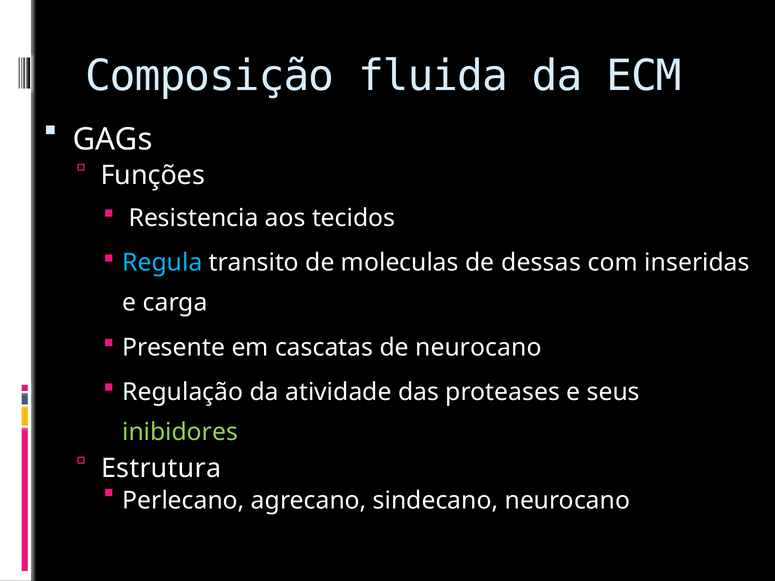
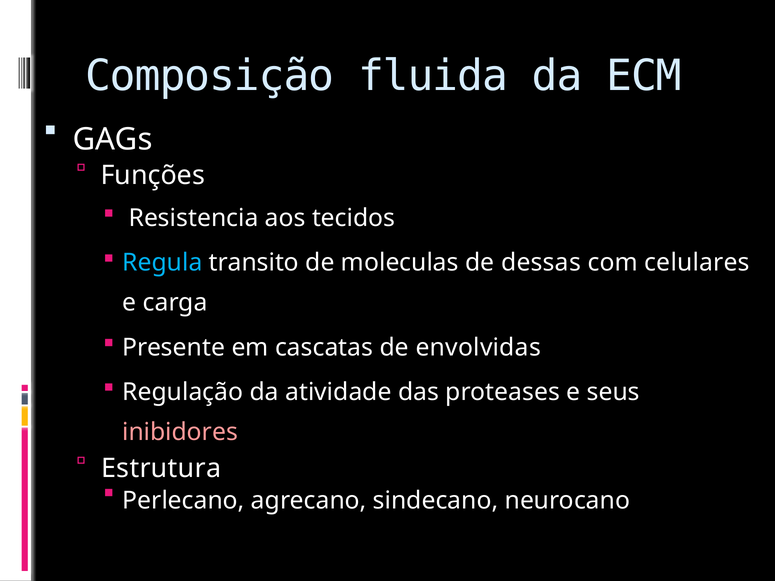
inseridas: inseridas -> celulares
de neurocano: neurocano -> envolvidas
inibidores colour: light green -> pink
